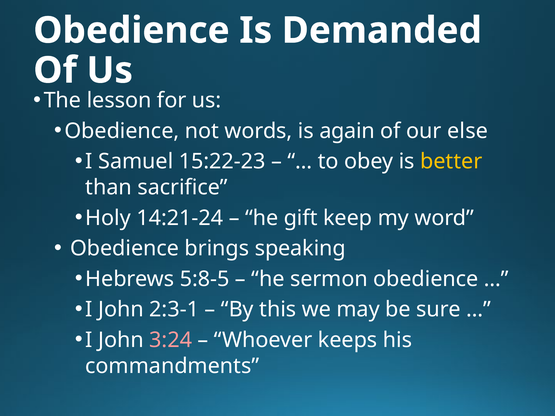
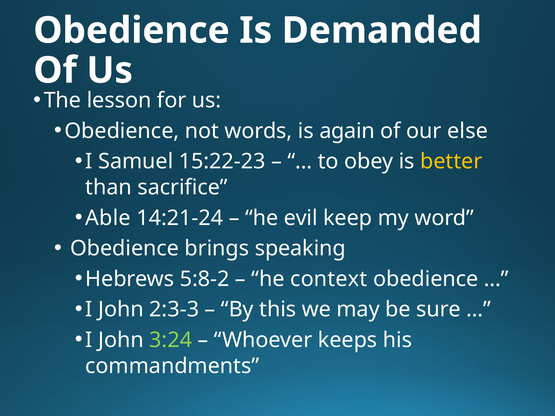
Holy: Holy -> Able
gift: gift -> evil
5:8-5: 5:8-5 -> 5:8-2
sermon: sermon -> context
2:3-1: 2:3-1 -> 2:3-3
3:24 colour: pink -> light green
